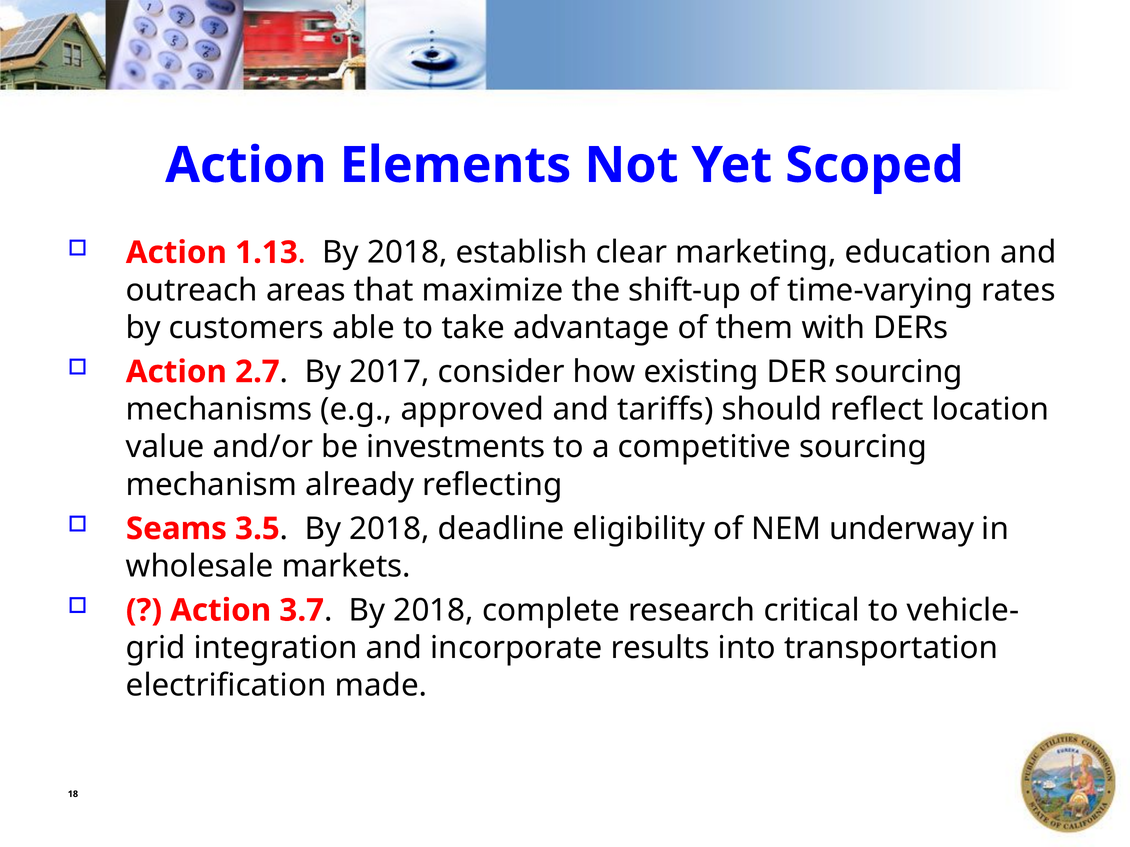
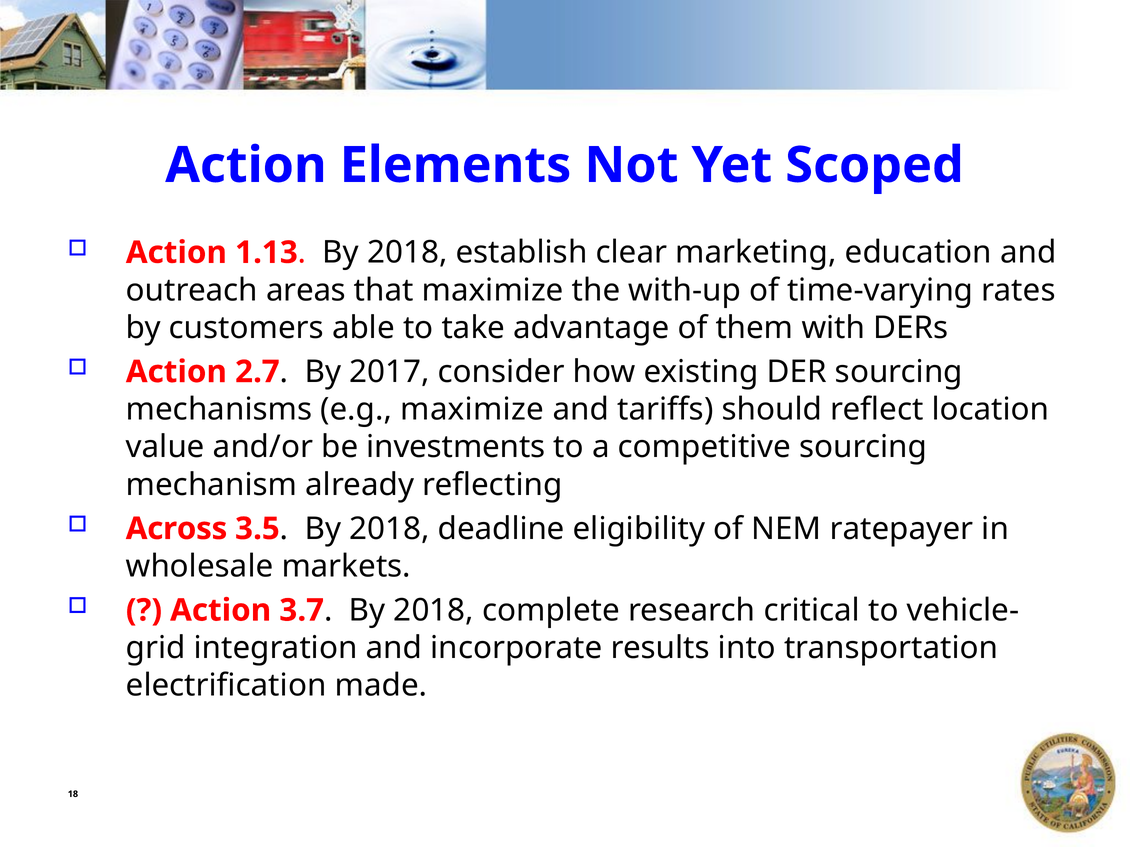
shift-up: shift-up -> with-up
e.g approved: approved -> maximize
Seams: Seams -> Across
underway: underway -> ratepayer
